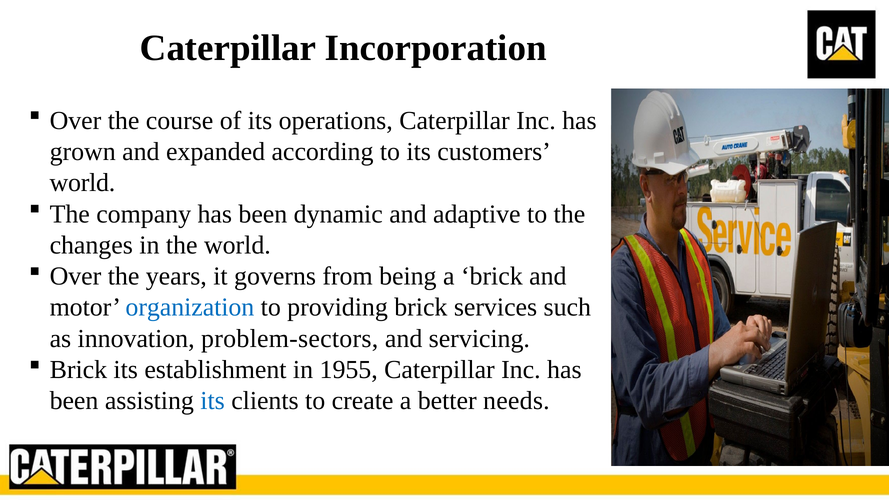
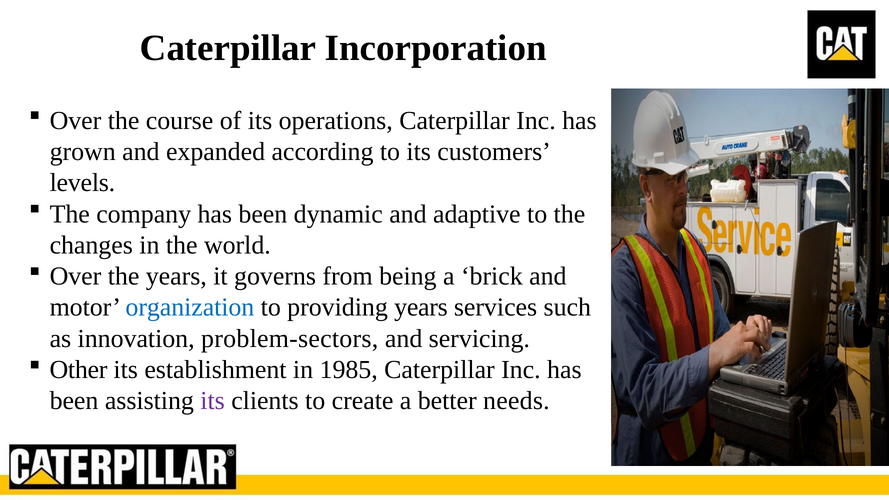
world at (82, 183): world -> levels
providing brick: brick -> years
Brick at (78, 370): Brick -> Other
1955: 1955 -> 1985
its at (213, 401) colour: blue -> purple
